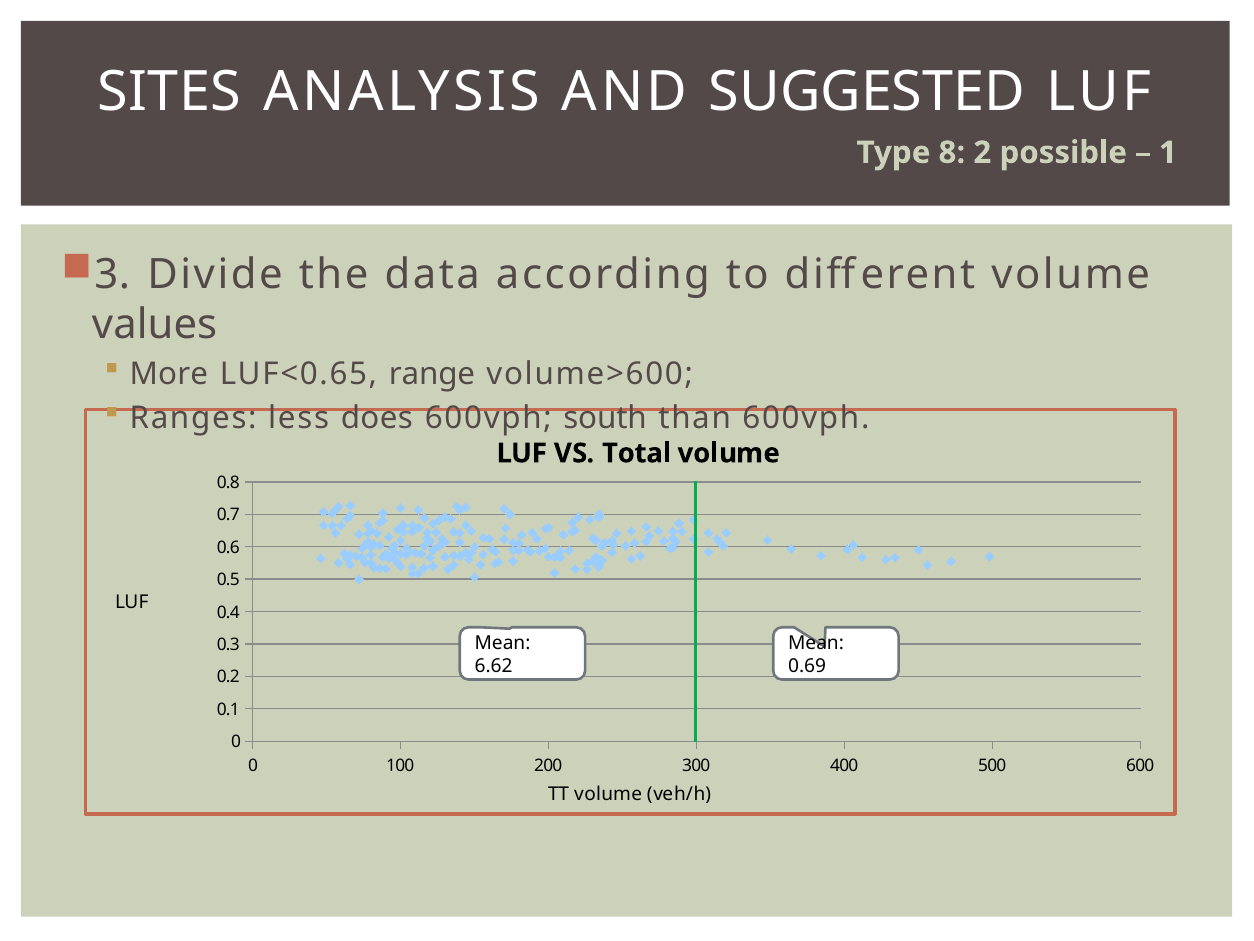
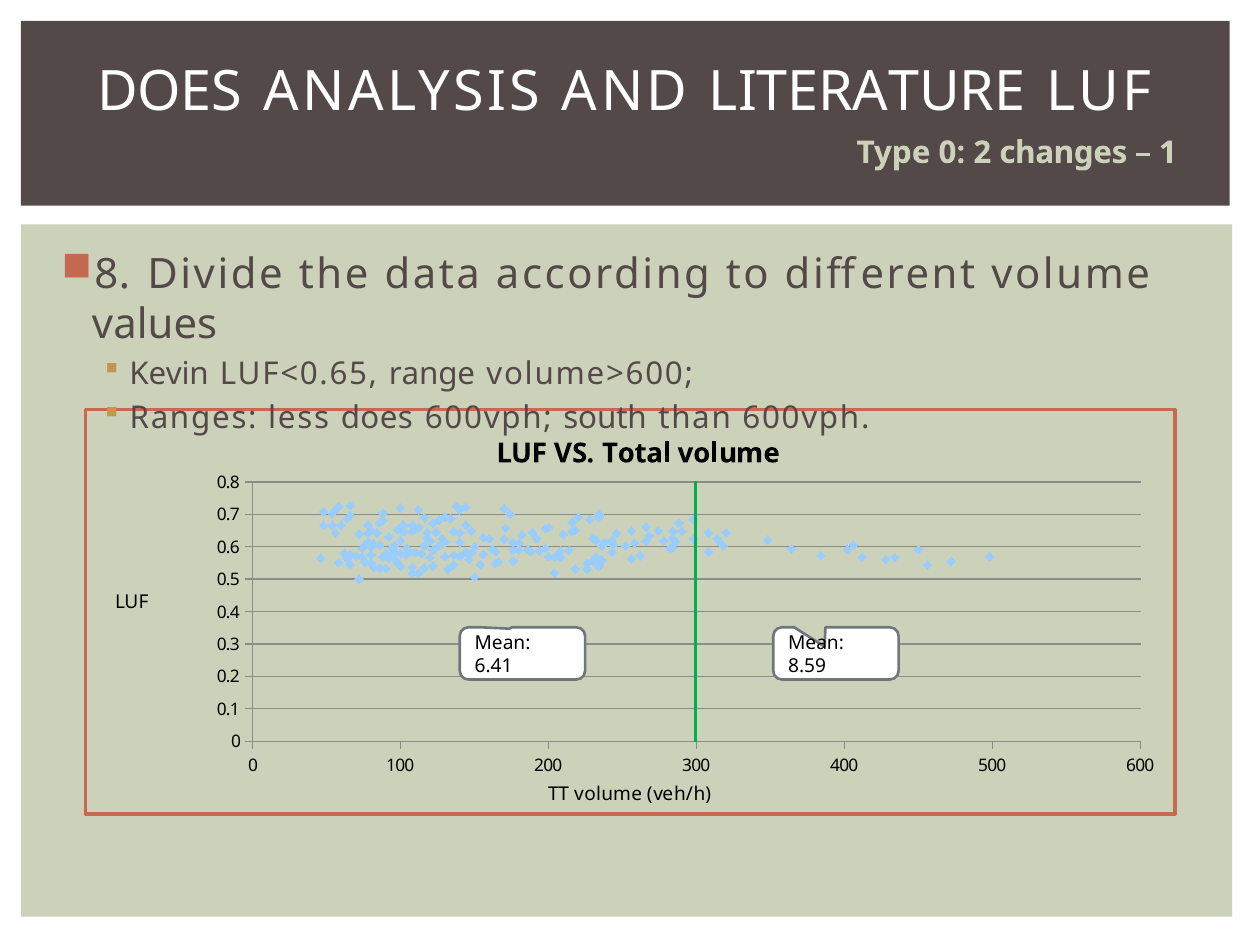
SITES at (169, 92): SITES -> DOES
SUGGESTED: SUGGESTED -> LITERATURE
Type 8: 8 -> 0
possible: possible -> changes
3: 3 -> 8
More: More -> Kevin
6.62: 6.62 -> 6.41
0.69: 0.69 -> 8.59
